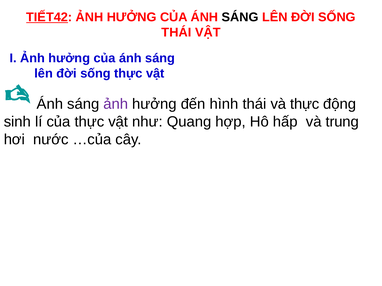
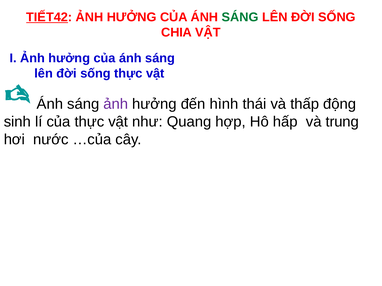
SÁNG at (240, 17) colour: black -> green
THÁI at (176, 32): THÁI -> CHIA
và thực: thực -> thấp
